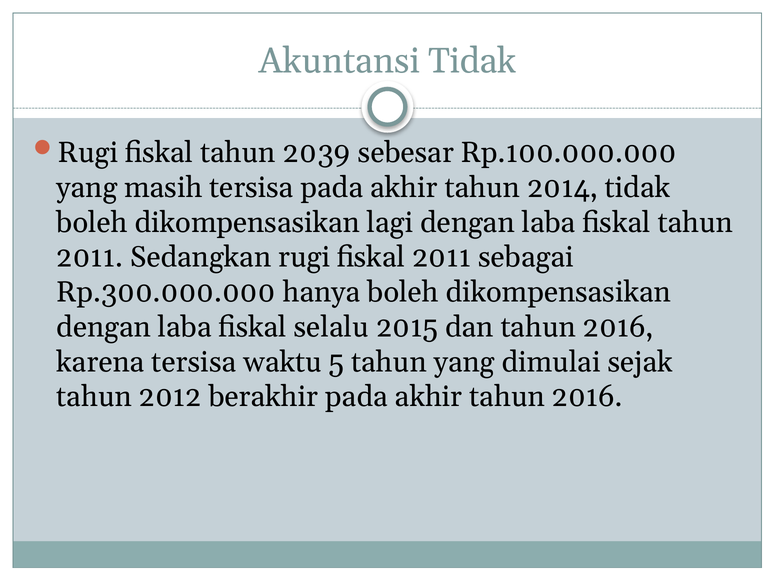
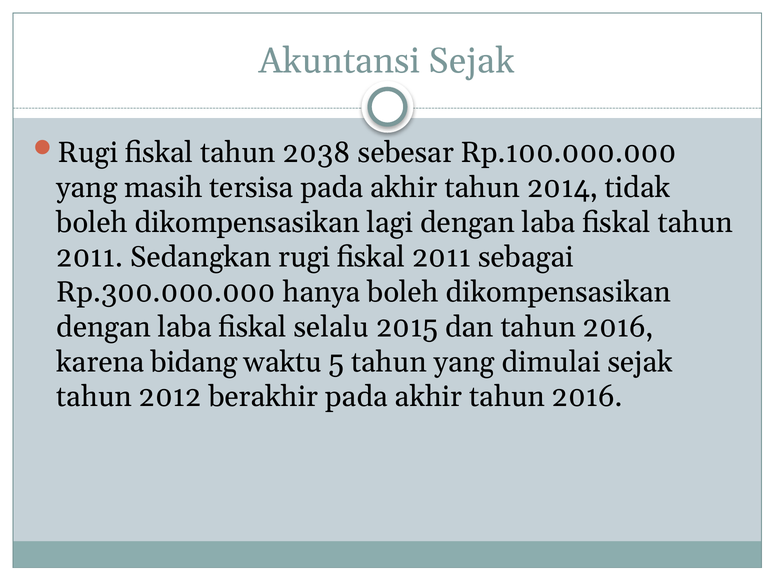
Akuntansi Tidak: Tidak -> Sejak
2039: 2039 -> 2038
karena tersisa: tersisa -> bidang
